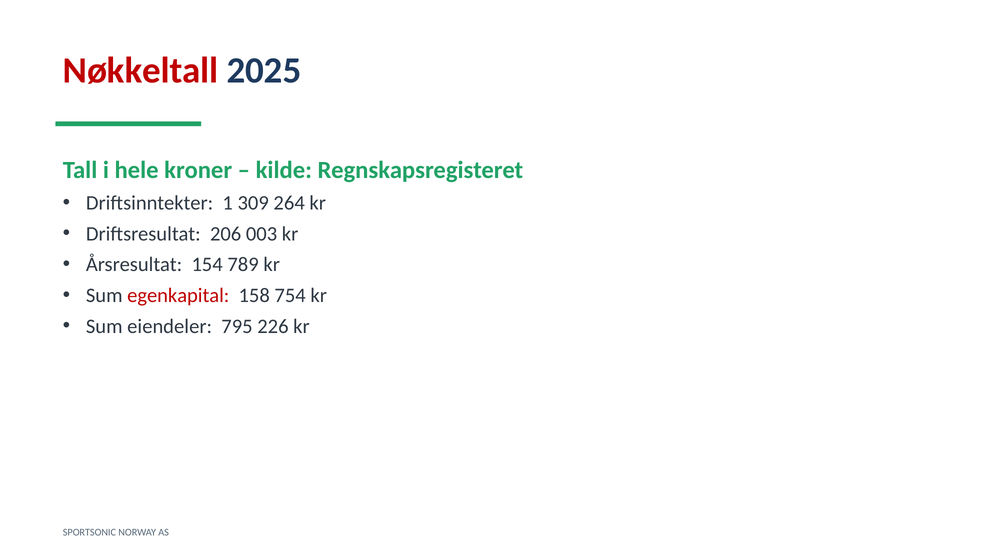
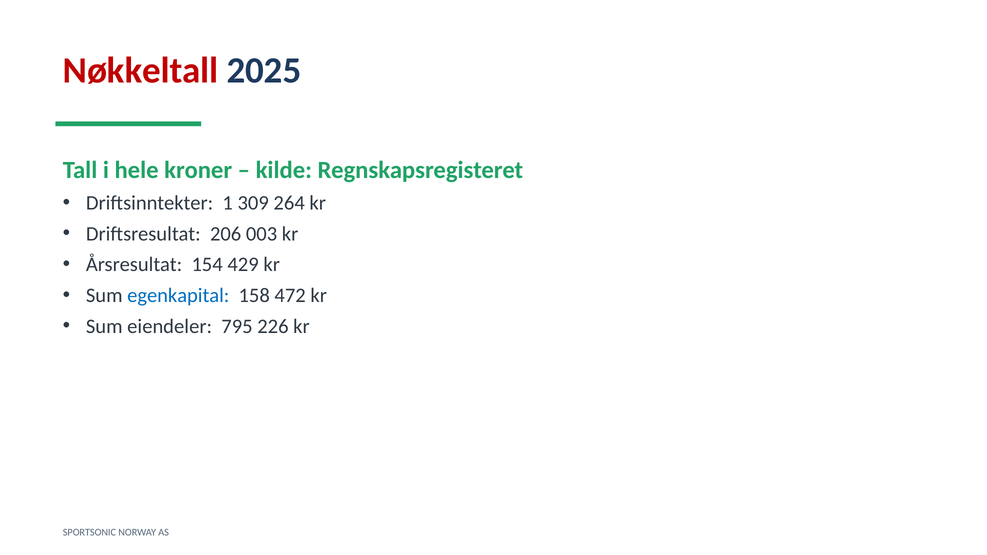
789: 789 -> 429
egenkapital colour: red -> blue
754: 754 -> 472
